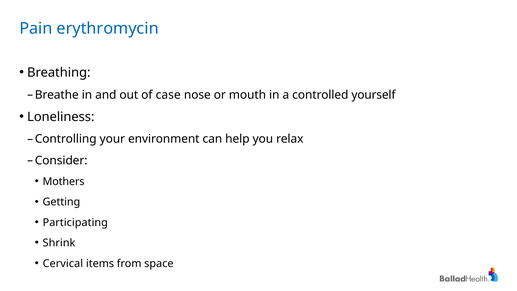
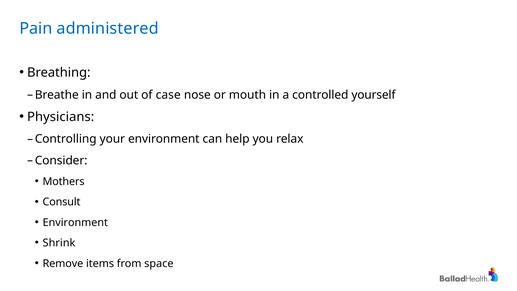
erythromycin: erythromycin -> administered
Loneliness: Loneliness -> Physicians
Getting: Getting -> Consult
Participating at (75, 222): Participating -> Environment
Cervical: Cervical -> Remove
